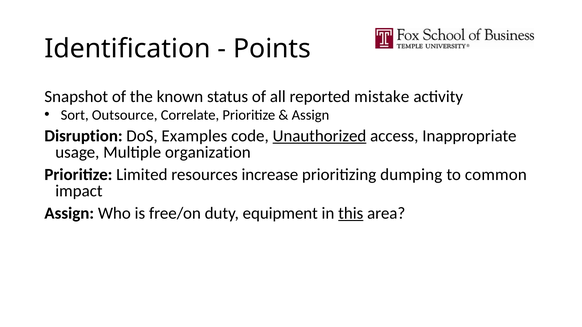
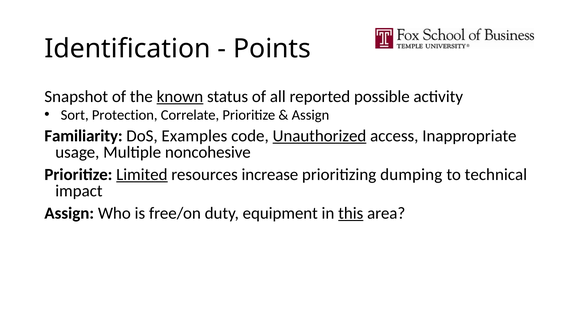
known underline: none -> present
mistake: mistake -> possible
Outsource: Outsource -> Protection
Disruption: Disruption -> Familiarity
organization: organization -> noncohesive
Limited underline: none -> present
common: common -> technical
